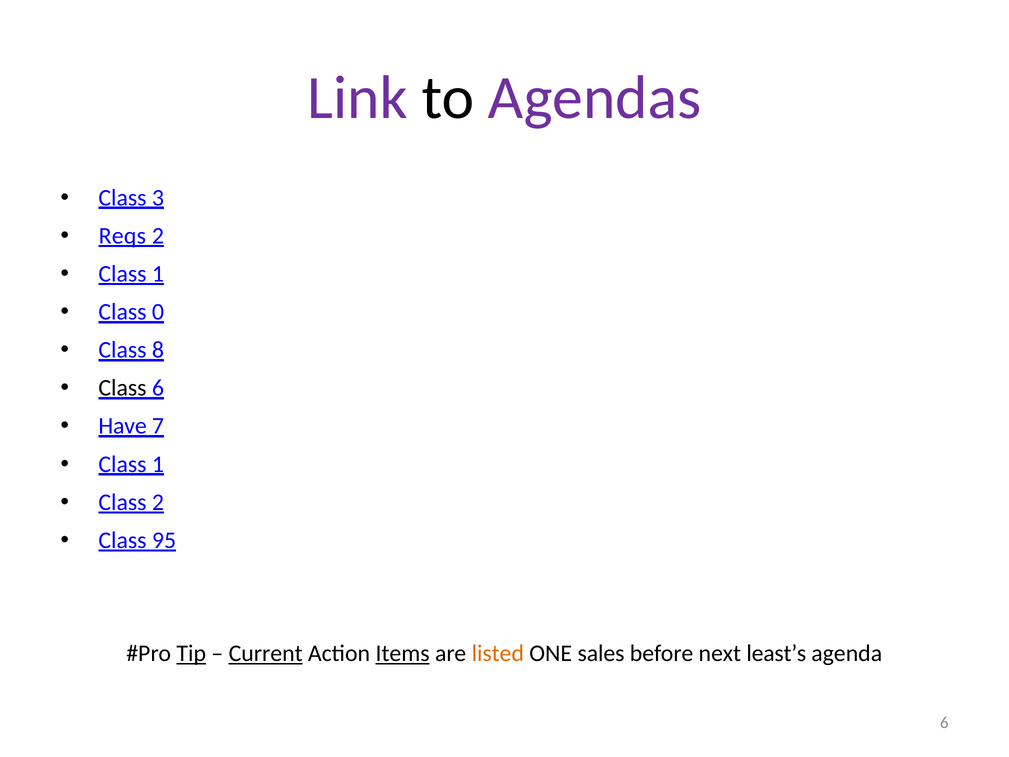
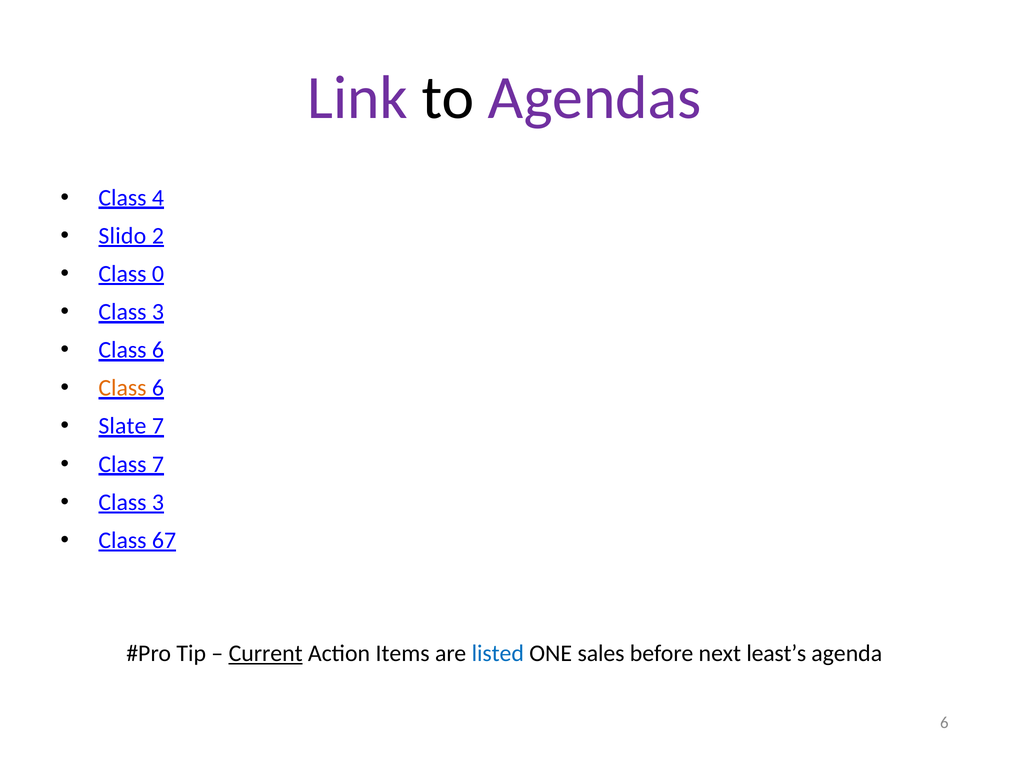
3: 3 -> 4
Reqs: Reqs -> Slido
1 at (158, 274): 1 -> 0
0 at (158, 312): 0 -> 3
8 at (158, 350): 8 -> 6
Class at (122, 388) colour: black -> orange
Have: Have -> Slate
1 at (158, 464): 1 -> 7
2 at (158, 502): 2 -> 3
95: 95 -> 67
Tip underline: present -> none
Items underline: present -> none
listed colour: orange -> blue
